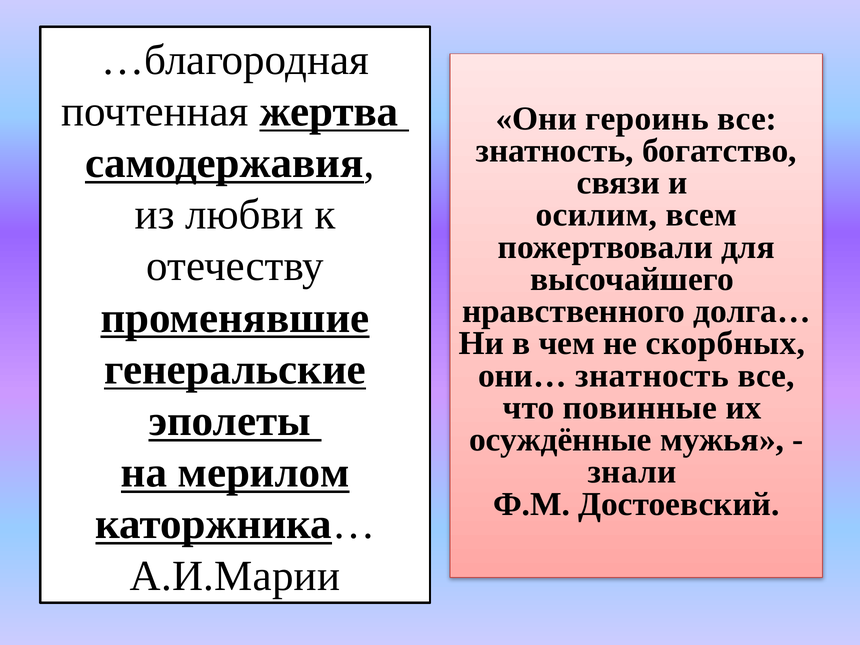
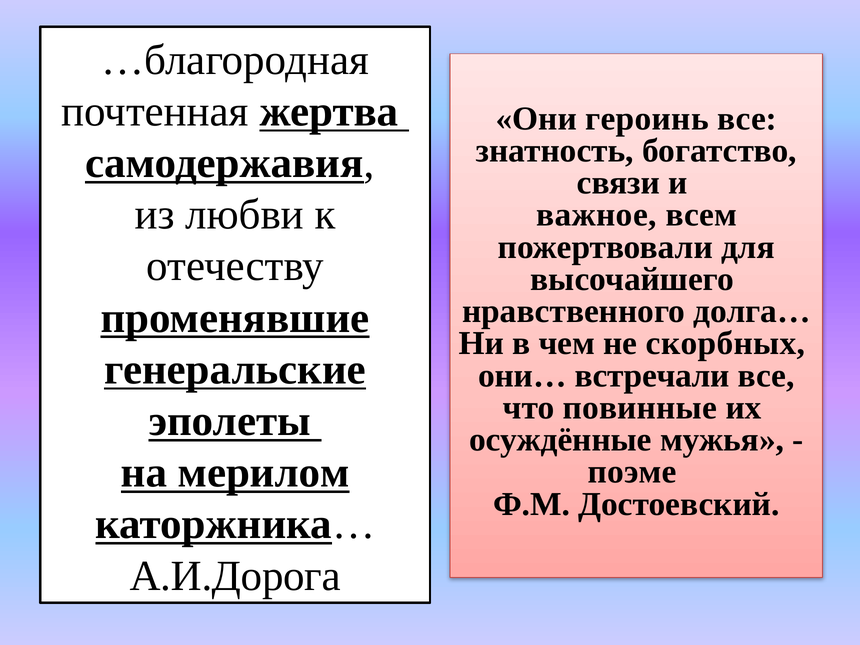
осилим: осилим -> важное
они… знатность: знатность -> встречали
знали: знали -> поэме
А.И.Марии: А.И.Марии -> А.И.Дорога
